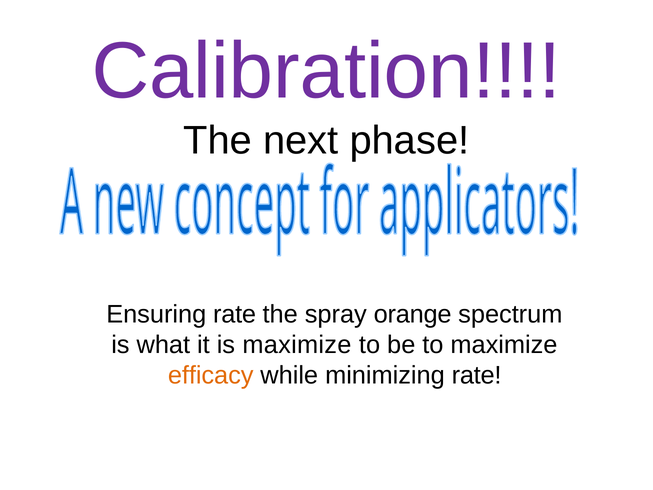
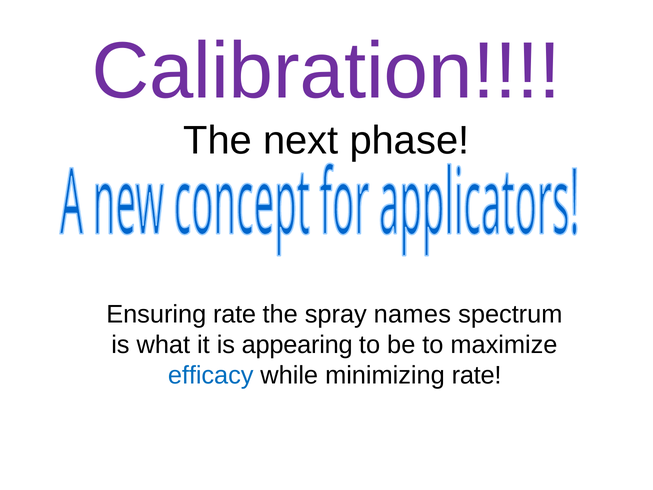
orange: orange -> names
is maximize: maximize -> appearing
efficacy colour: orange -> blue
